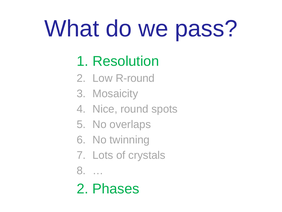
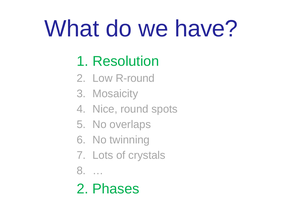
pass: pass -> have
